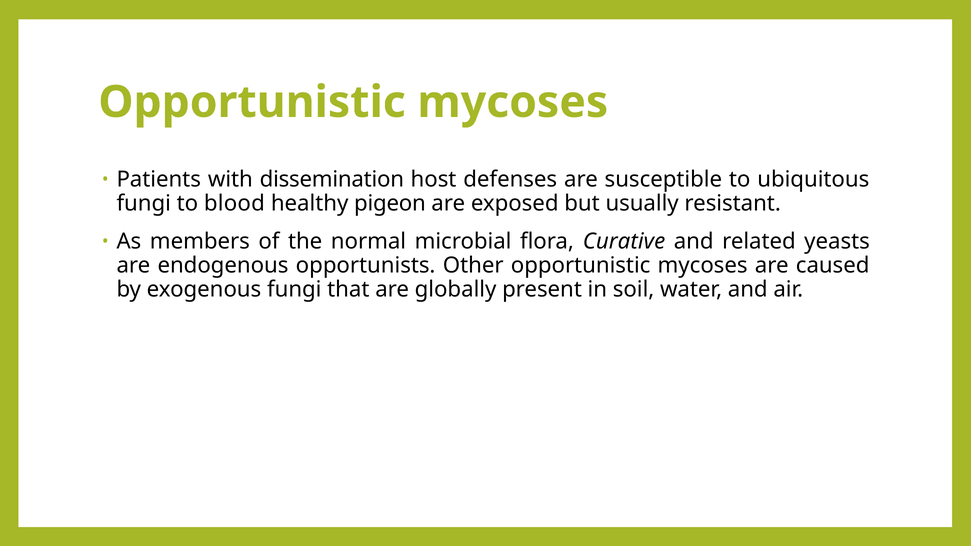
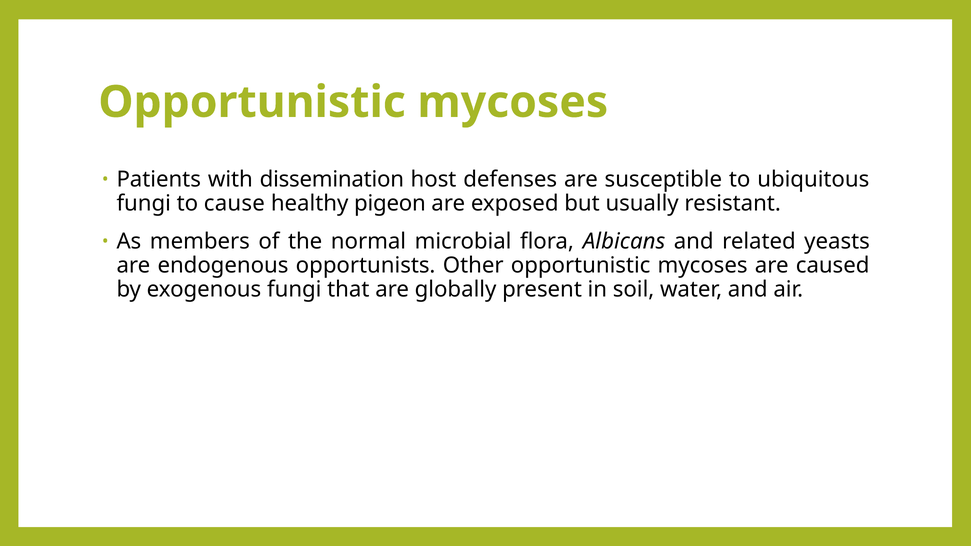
blood: blood -> cause
Curative: Curative -> Albicans
